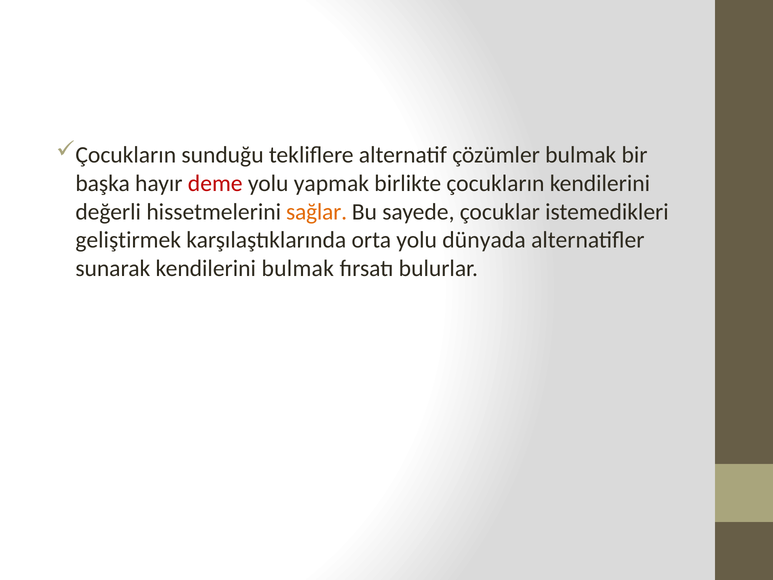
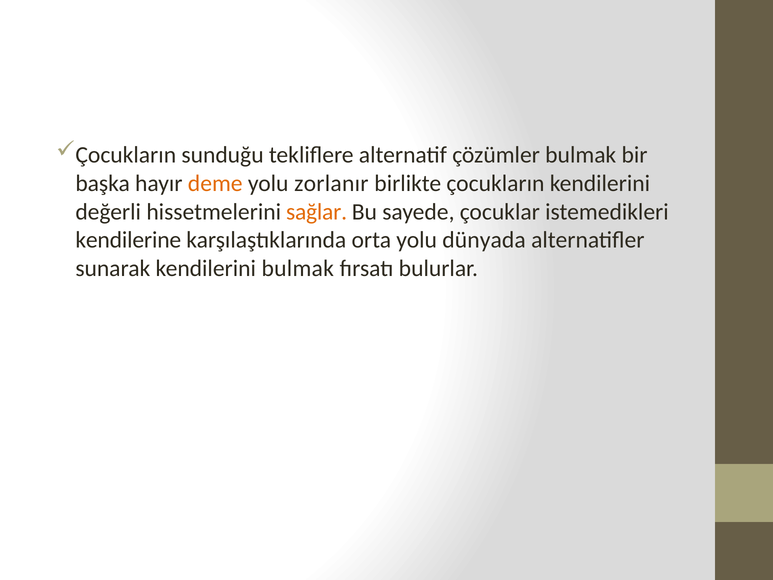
deme colour: red -> orange
yapmak: yapmak -> zorlanır
geliştirmek: geliştirmek -> kendilerine
